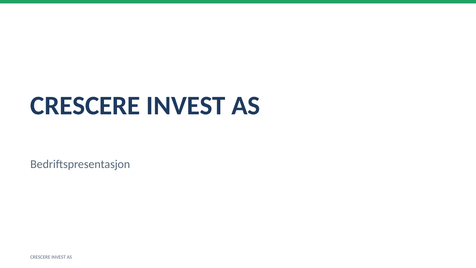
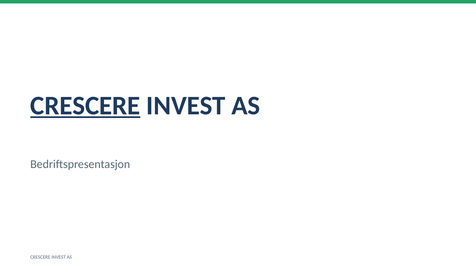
CRESCERE at (85, 106) underline: none -> present
